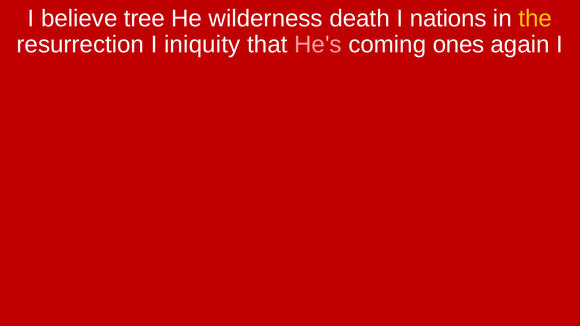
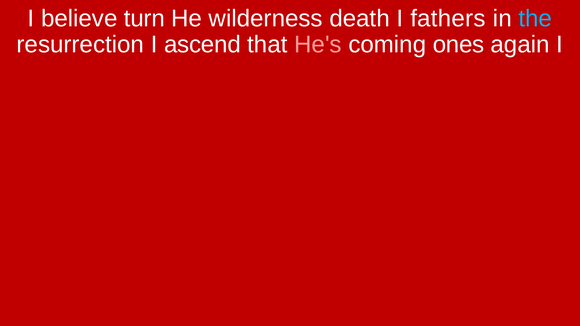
tree: tree -> turn
nations: nations -> fathers
the colour: yellow -> light blue
iniquity: iniquity -> ascend
